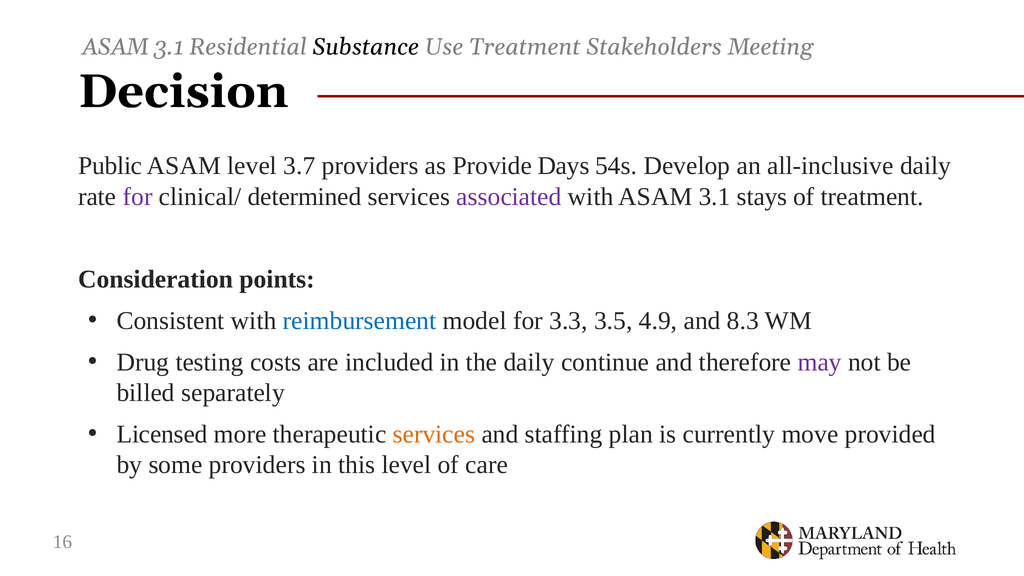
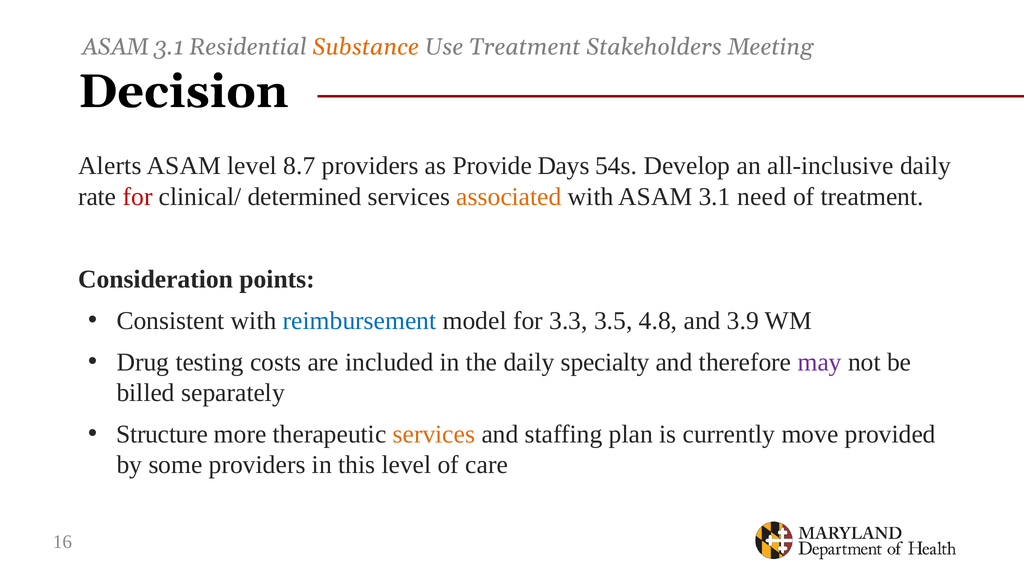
Substance colour: black -> orange
Public: Public -> Alerts
3.7: 3.7 -> 8.7
for at (138, 197) colour: purple -> red
associated colour: purple -> orange
stays: stays -> need
4.9: 4.9 -> 4.8
8.3: 8.3 -> 3.9
continue: continue -> specialty
Licensed: Licensed -> Structure
